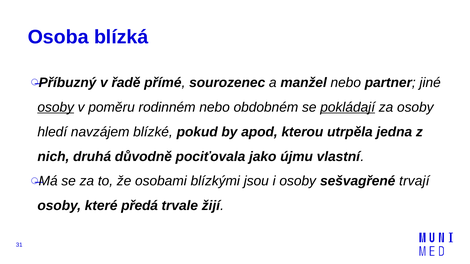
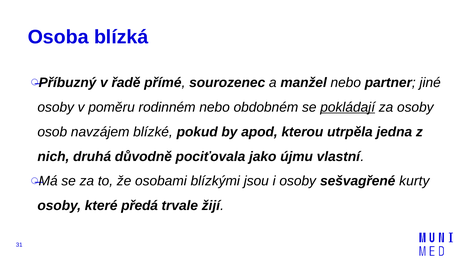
osoby at (56, 107) underline: present -> none
hledí: hledí -> osob
trvají: trvají -> kurty
